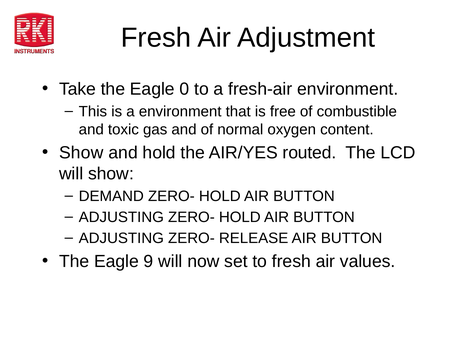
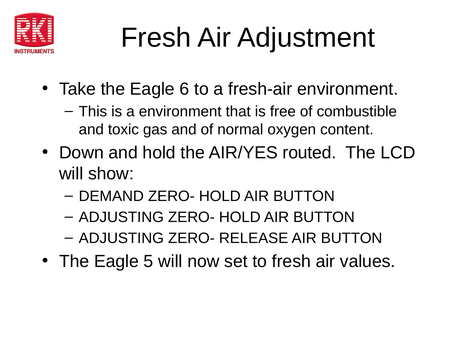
0: 0 -> 6
Show at (81, 153): Show -> Down
9: 9 -> 5
